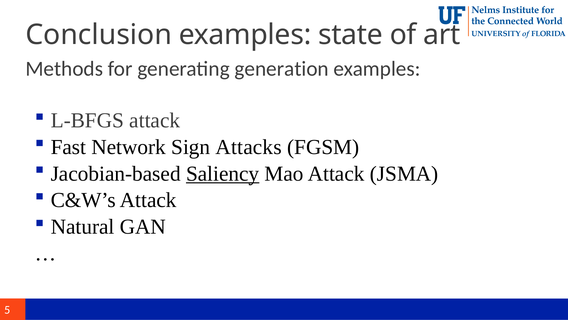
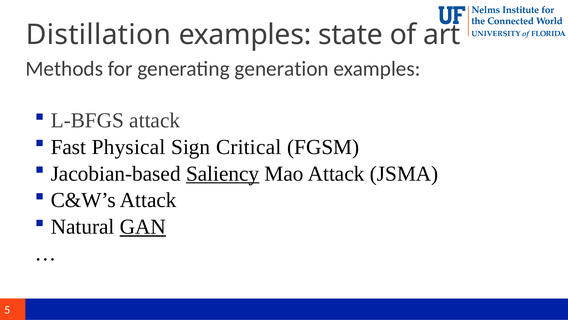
Conclusion: Conclusion -> Distillation
Network: Network -> Physical
Attacks: Attacks -> Critical
GAN underline: none -> present
